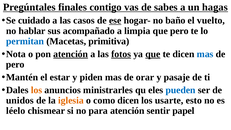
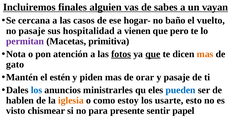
Pregúntales: Pregúntales -> Incluiremos
contigo: contigo -> alguien
hagas: hagas -> vayan
cuidado: cuidado -> cercana
ese underline: present -> none
no hablar: hablar -> pasaje
acompañado: acompañado -> hospitalidad
limpia: limpia -> vienen
permitan colour: blue -> purple
atención at (71, 54) underline: present -> none
mas at (205, 54) colour: blue -> orange
pero at (15, 64): pero -> gato
estar: estar -> estén
los at (36, 90) colour: orange -> blue
unidos: unidos -> hablen
como dicen: dicen -> estoy
léelo: léelo -> visto
para atención: atención -> presente
